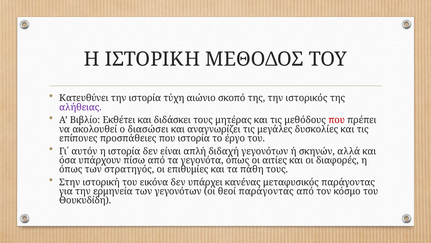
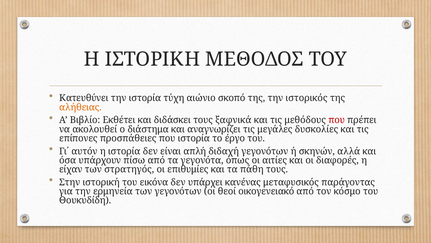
αλήθειας colour: purple -> orange
μητέρας: μητέρας -> ξαφνικά
διασώσει: διασώσει -> διάστημα
όπως at (71, 169): όπως -> είχαν
θεοί παράγοντας: παράγοντας -> οικογενειακό
